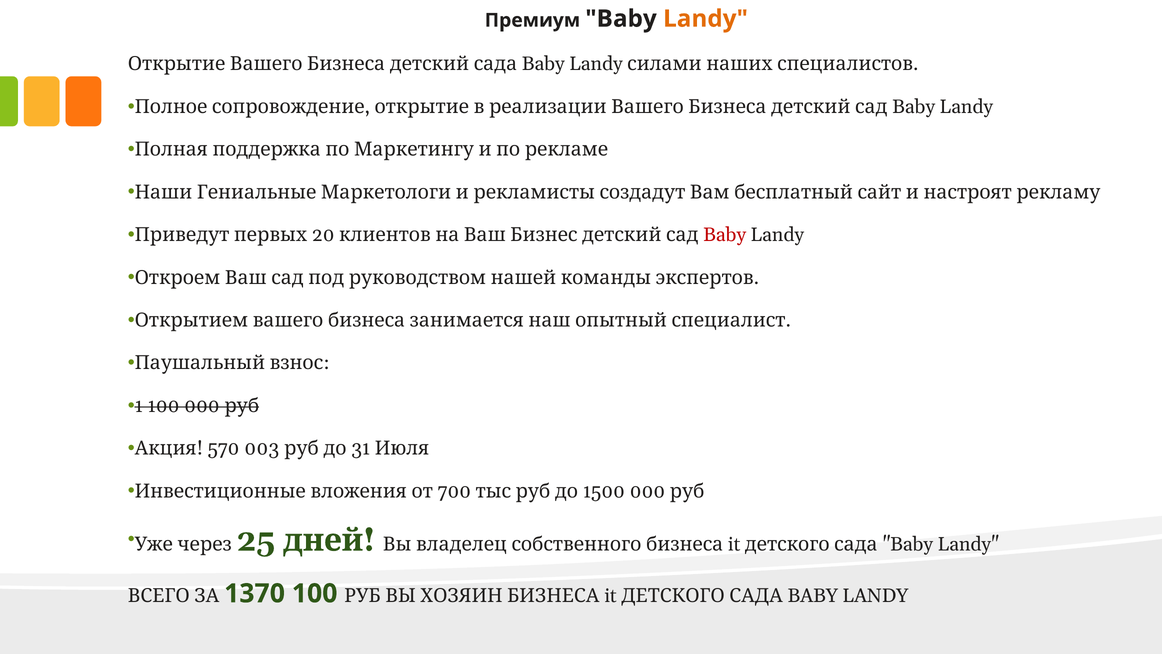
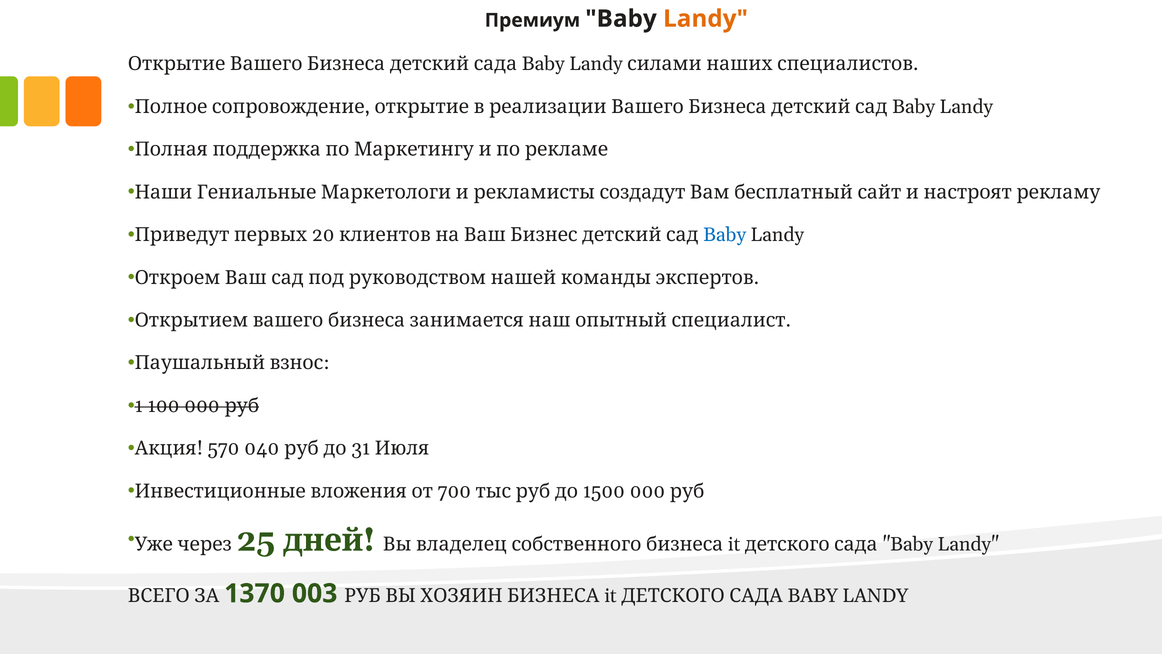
Baby at (725, 235) colour: red -> blue
003: 003 -> 040
100 at (315, 593): 100 -> 003
